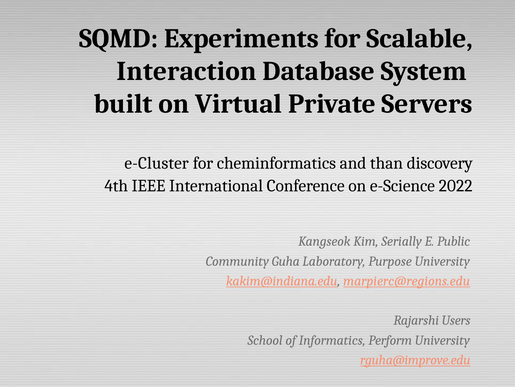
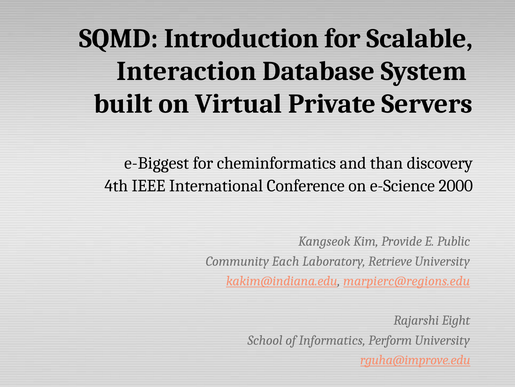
Experiments: Experiments -> Introduction
e-Cluster: e-Cluster -> e-Biggest
2022: 2022 -> 2000
Serially: Serially -> Provide
Guha: Guha -> Each
Purpose: Purpose -> Retrieve
Users: Users -> Eight
